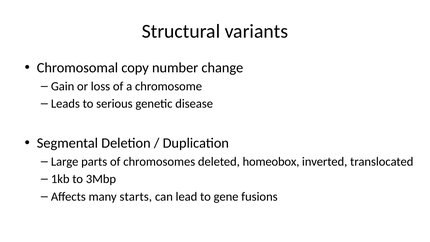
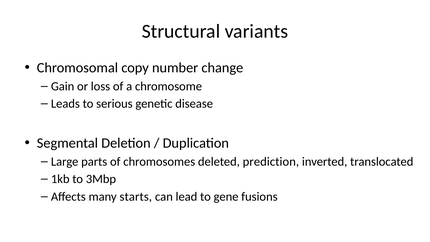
homeobox: homeobox -> prediction
